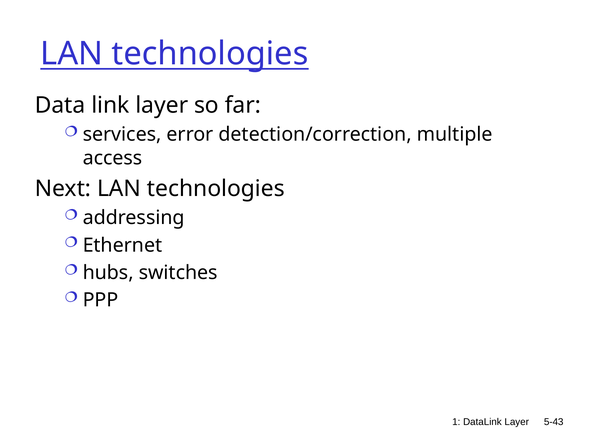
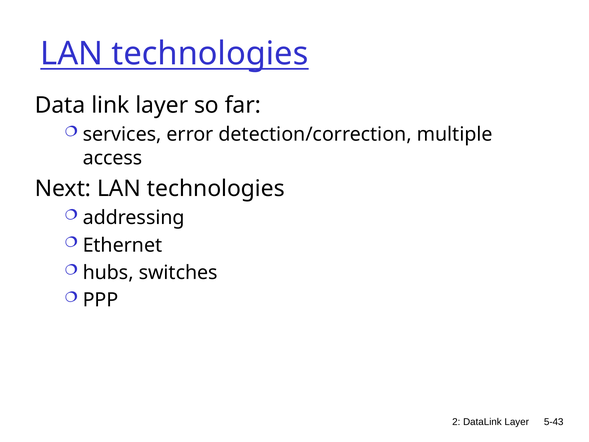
1: 1 -> 2
